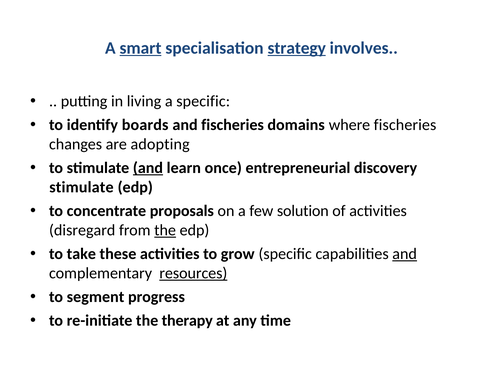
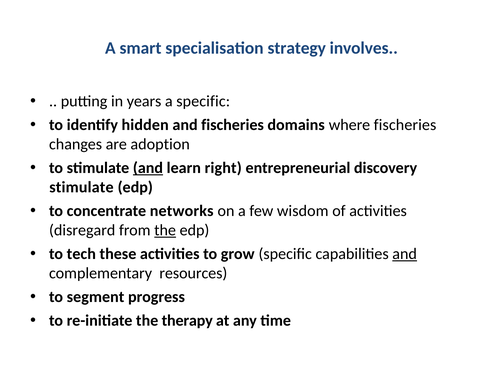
smart underline: present -> none
strategy underline: present -> none
living: living -> years
boards: boards -> hidden
adopting: adopting -> adoption
once: once -> right
proposals: proposals -> networks
solution: solution -> wisdom
take: take -> tech
resources underline: present -> none
